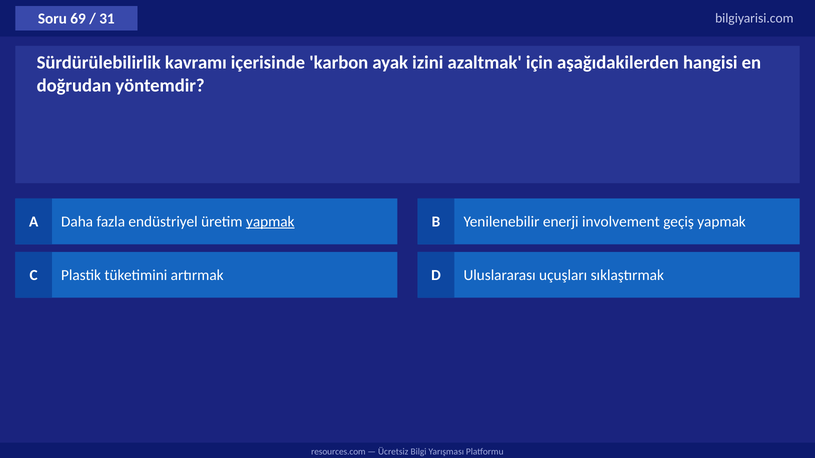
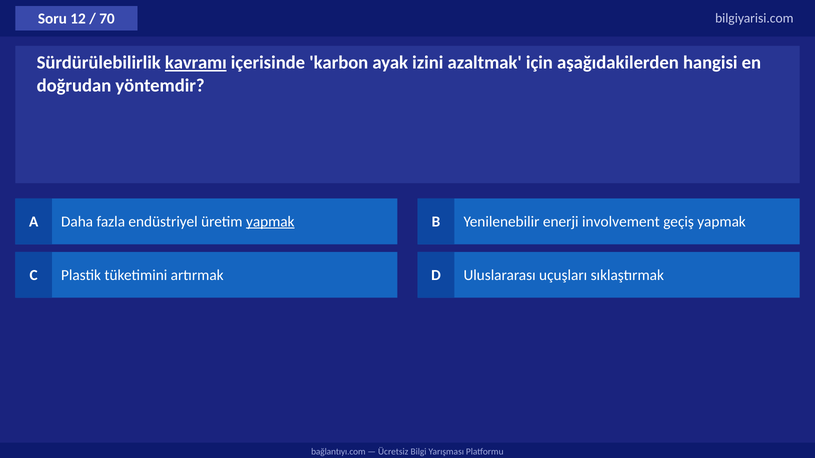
69: 69 -> 12
31: 31 -> 70
kavramı underline: none -> present
resources.com: resources.com -> bağlantıyı.com
